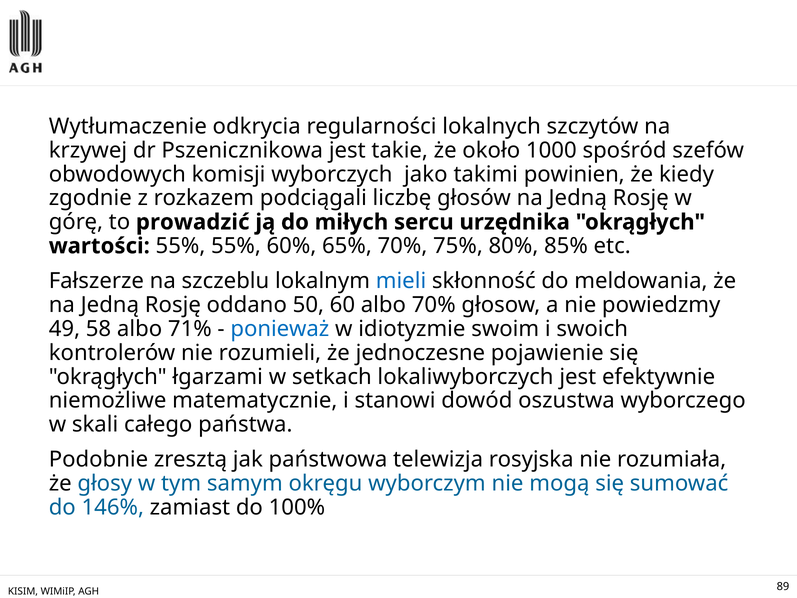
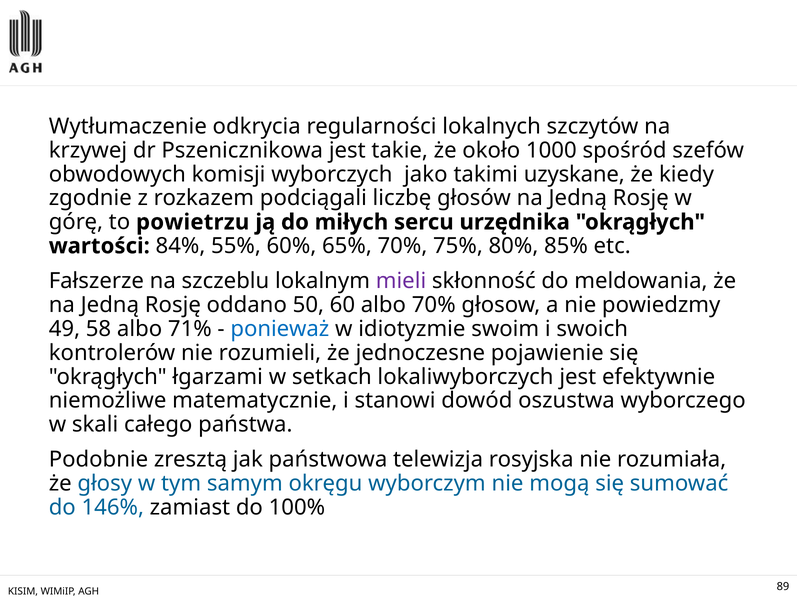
powinien: powinien -> uzyskane
prowadzić: prowadzić -> powietrzu
wartości 55%: 55% -> 84%
mieli colour: blue -> purple
